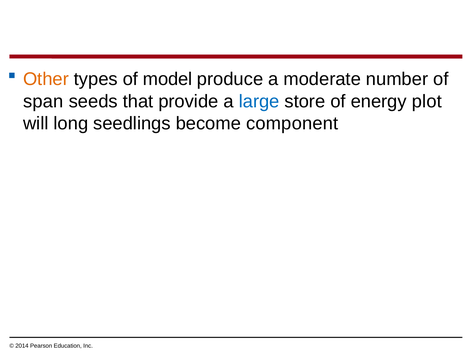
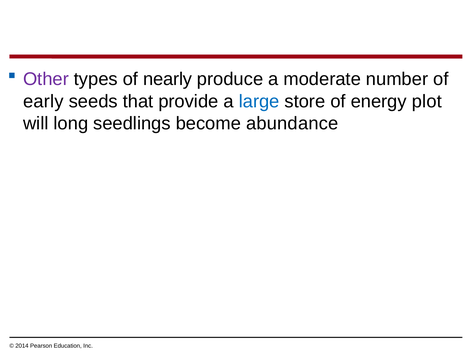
Other colour: orange -> purple
model: model -> nearly
span: span -> early
component: component -> abundance
